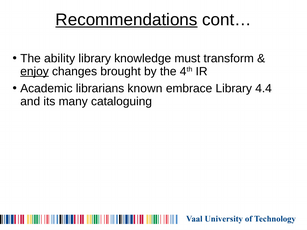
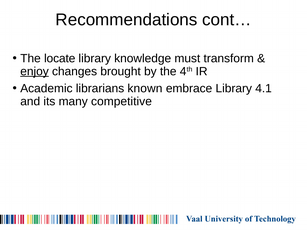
Recommendations underline: present -> none
ability: ability -> locate
4.4: 4.4 -> 4.1
cataloguing: cataloguing -> competitive
